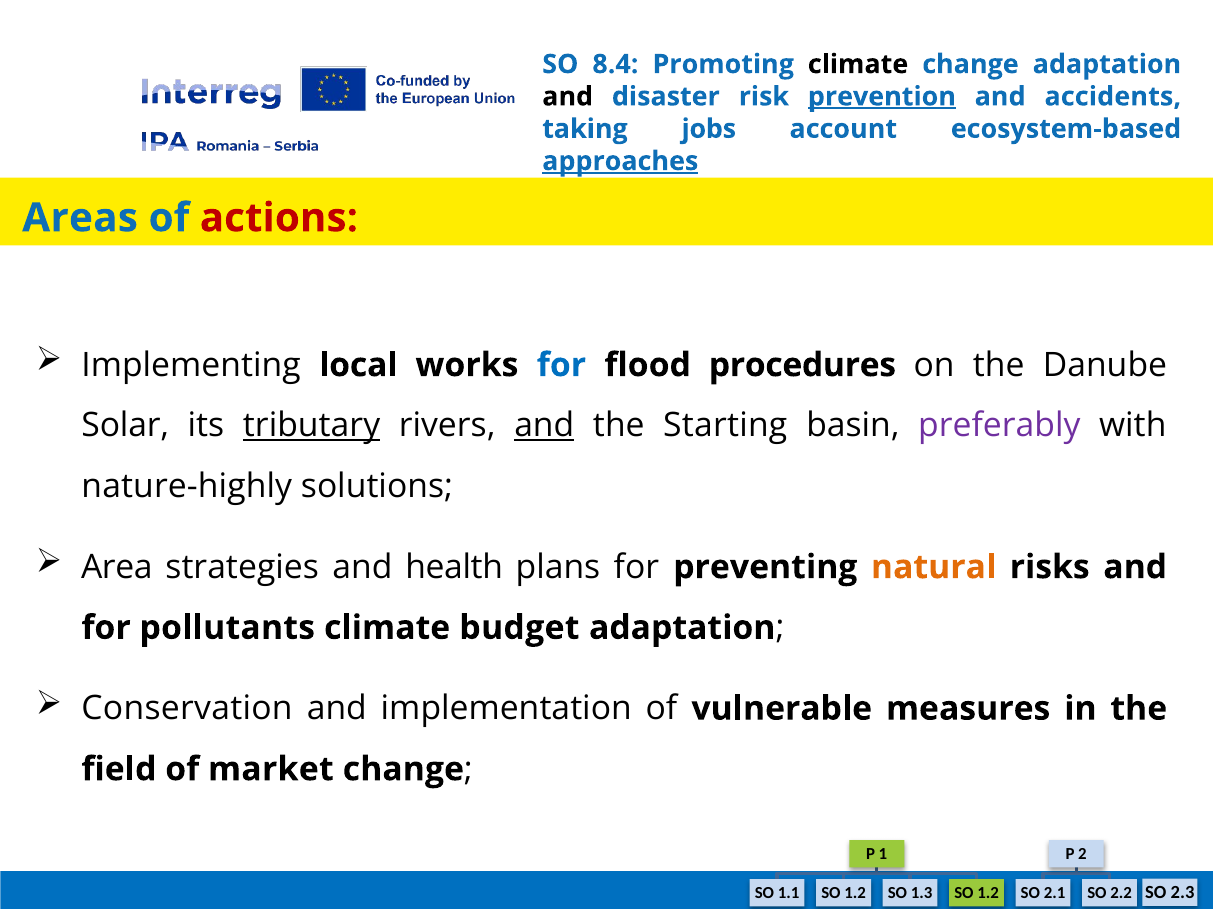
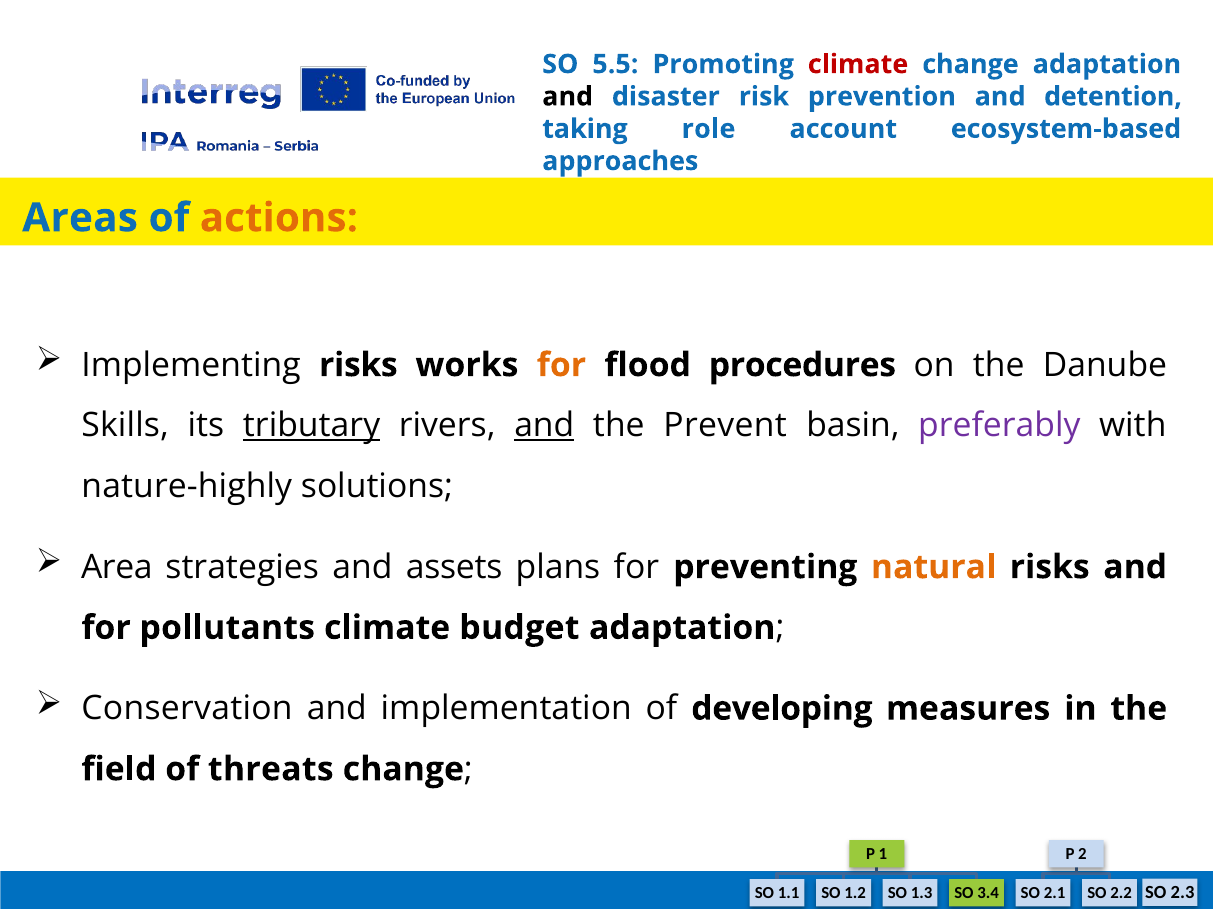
8.4: 8.4 -> 5.5
climate at (858, 64) colour: black -> red
prevention underline: present -> none
accidents: accidents -> detention
jobs: jobs -> role
approaches underline: present -> none
actions colour: red -> orange
Implementing local: local -> risks
for at (561, 365) colour: blue -> orange
Solar: Solar -> Skills
Starting: Starting -> Prevent
health: health -> assets
vulnerable: vulnerable -> developing
market: market -> threats
1.2 at (988, 893): 1.2 -> 3.4
